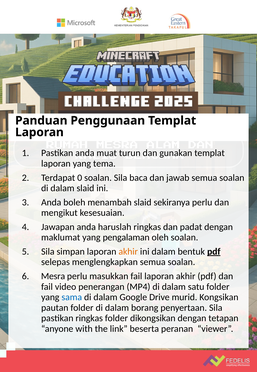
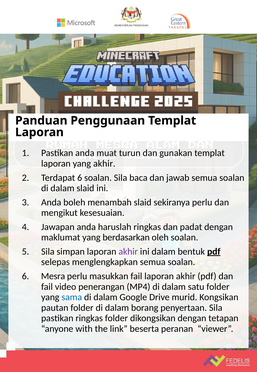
yang tema: tema -> akhir
Terdapat 0: 0 -> 6
pengalaman: pengalaman -> berdasarkan
akhir at (128, 251) colour: orange -> purple
